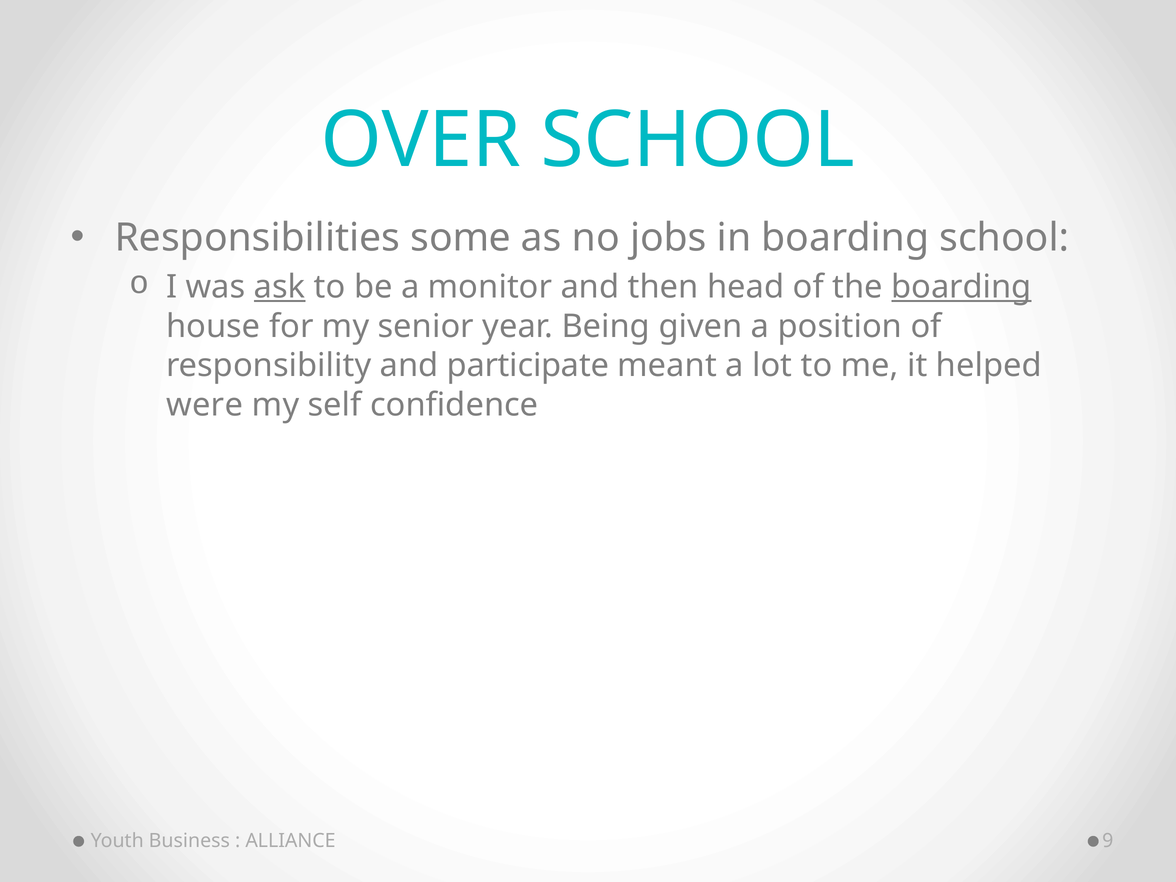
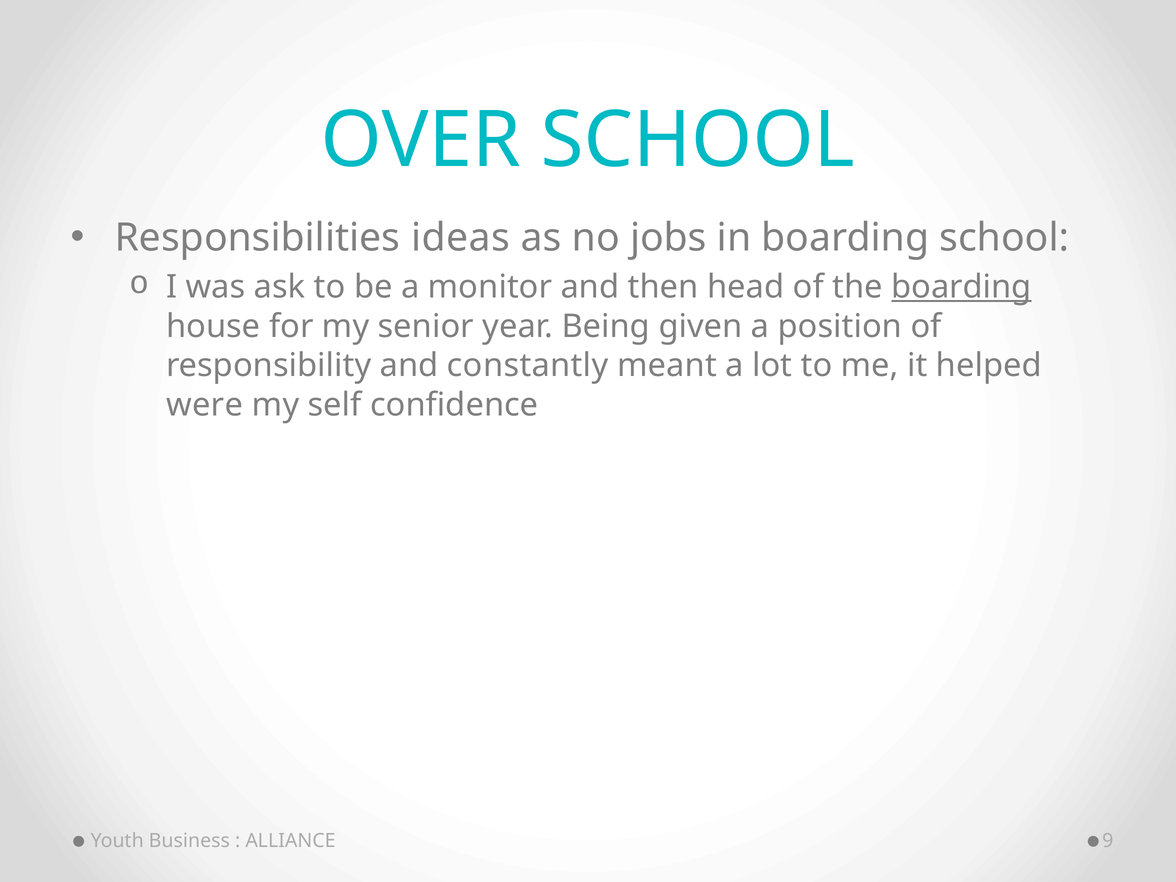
some: some -> ideas
ask underline: present -> none
participate: participate -> constantly
